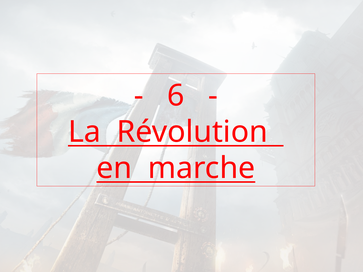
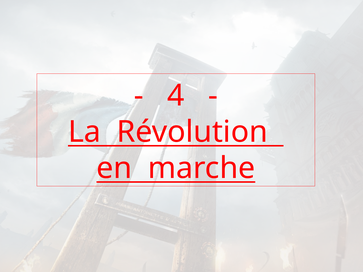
6: 6 -> 4
